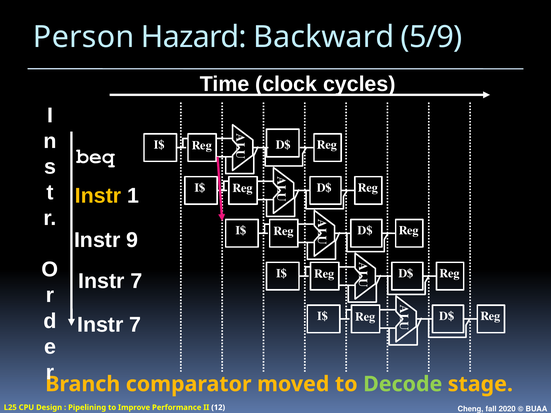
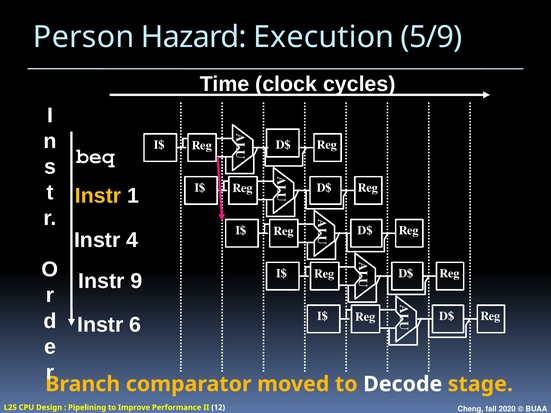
Backward: Backward -> Execution
9: 9 -> 4
7 at (136, 281): 7 -> 9
7 at (135, 325): 7 -> 6
Decode colour: light green -> white
